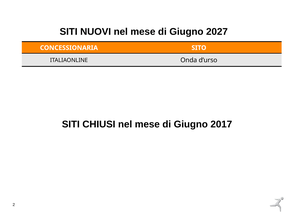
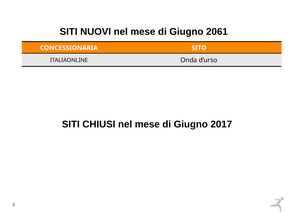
2027: 2027 -> 2061
